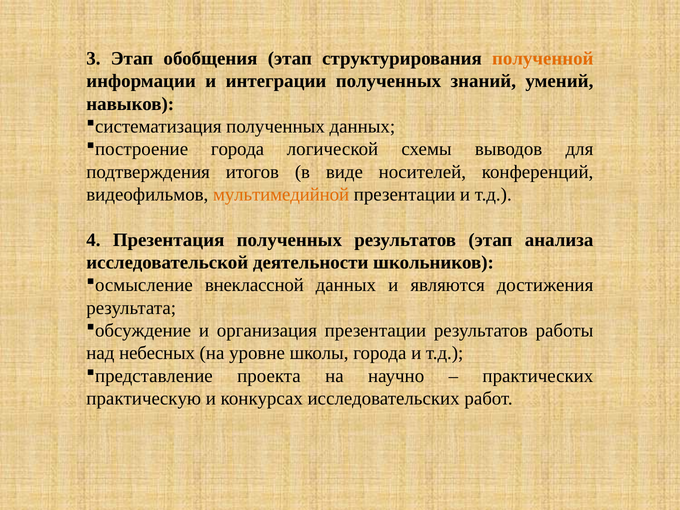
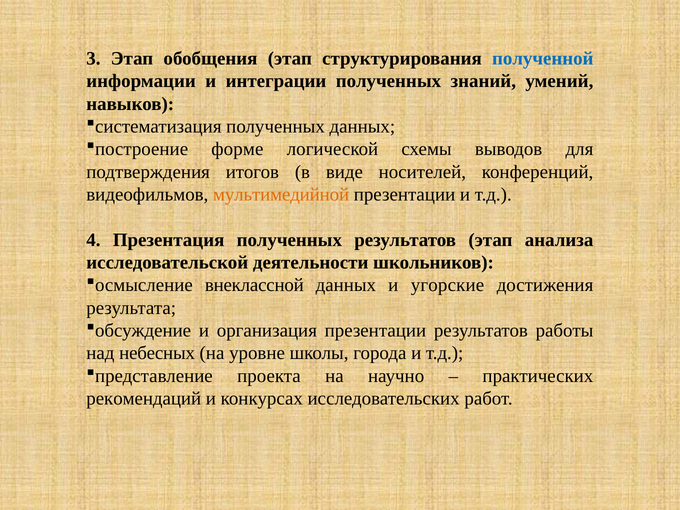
полученной colour: orange -> blue
города at (238, 149): города -> форме
являются: являются -> угорские
практическую: практическую -> рекомендаций
